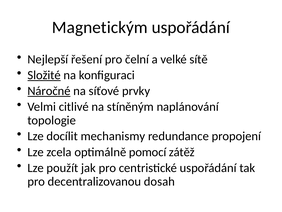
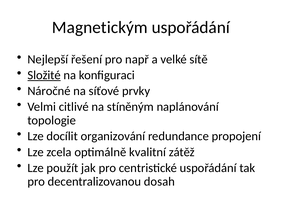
čelní: čelní -> např
Náročné underline: present -> none
mechanismy: mechanismy -> organizování
pomocí: pomocí -> kvalitní
